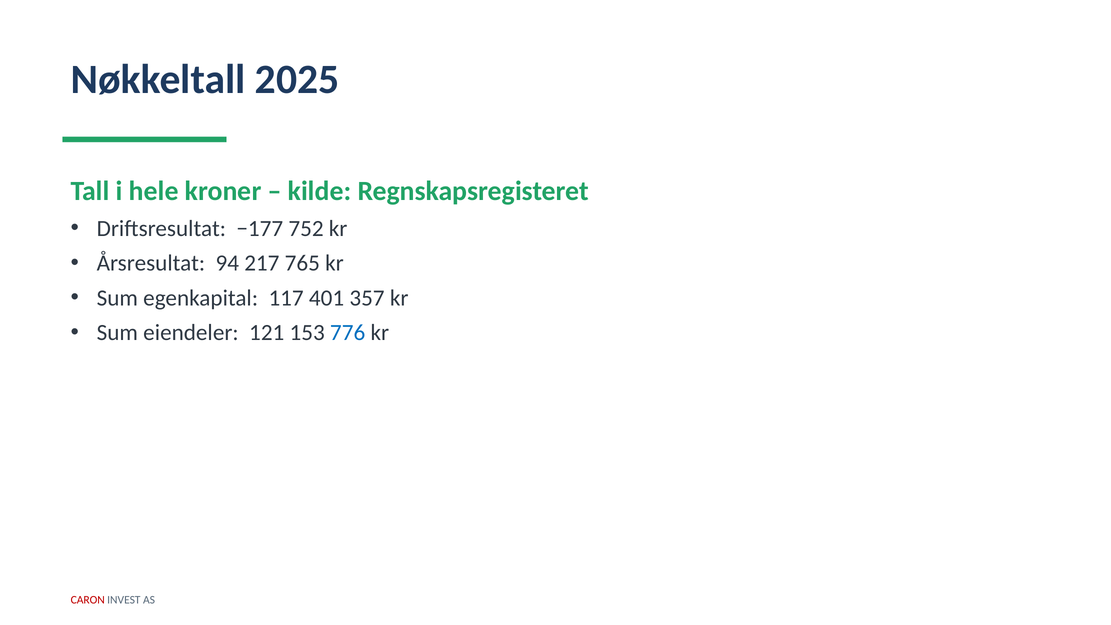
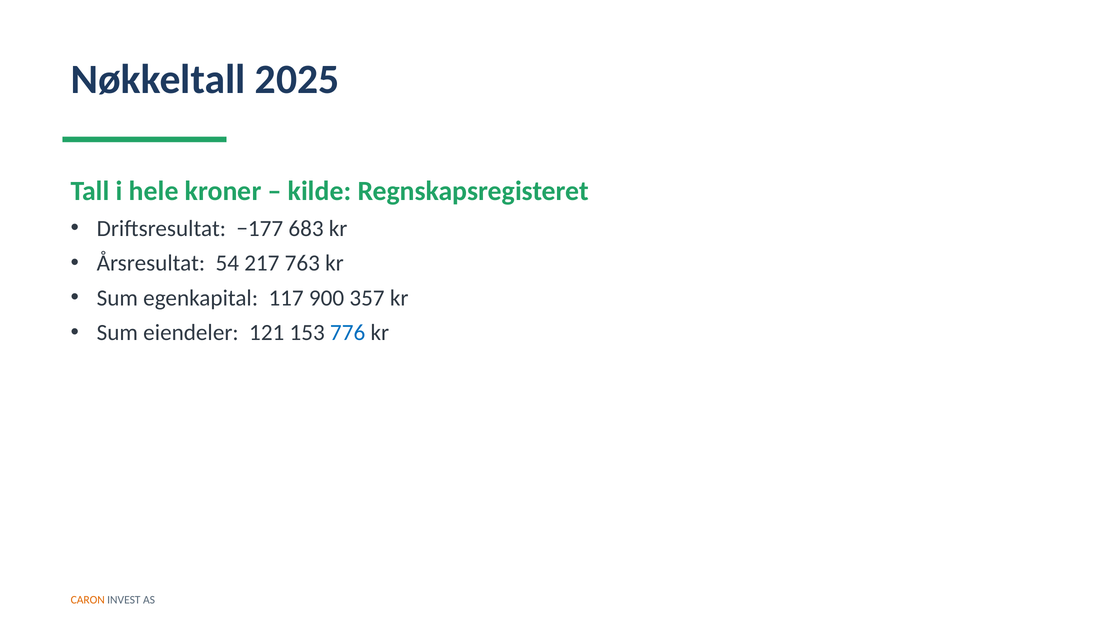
752: 752 -> 683
94: 94 -> 54
765: 765 -> 763
401: 401 -> 900
CARON colour: red -> orange
